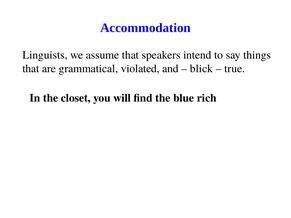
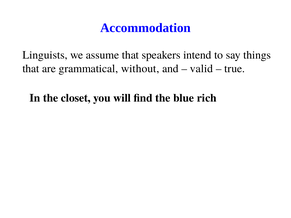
violated: violated -> without
blick: blick -> valid
